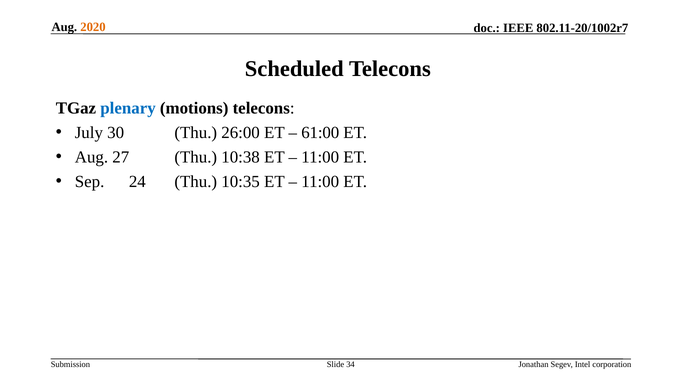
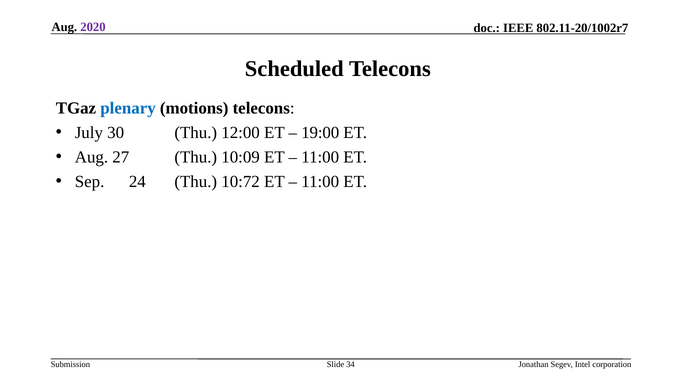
2020 colour: orange -> purple
26:00: 26:00 -> 12:00
61:00: 61:00 -> 19:00
10:38: 10:38 -> 10:09
10:35: 10:35 -> 10:72
